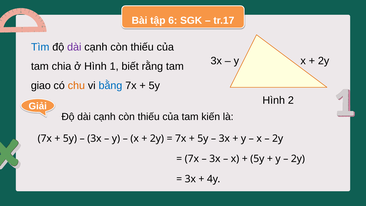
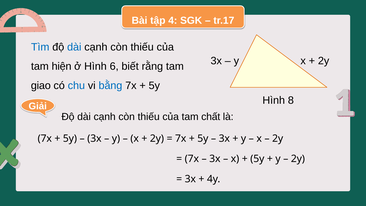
6: 6 -> 4
dài at (74, 47) colour: purple -> blue
chia: chia -> hiện
1: 1 -> 6
chu colour: orange -> blue
2: 2 -> 8
kiến: kiến -> chất
